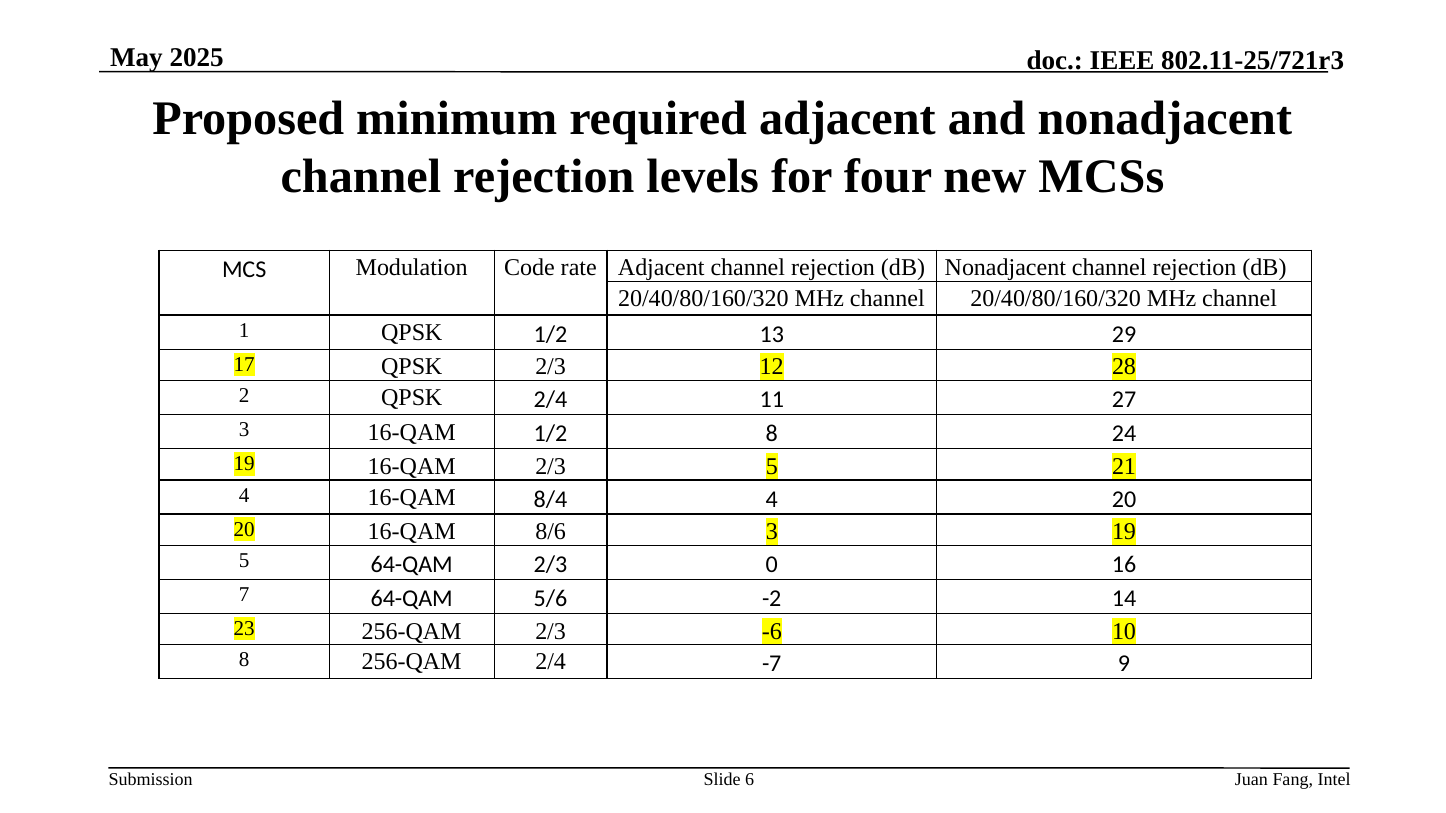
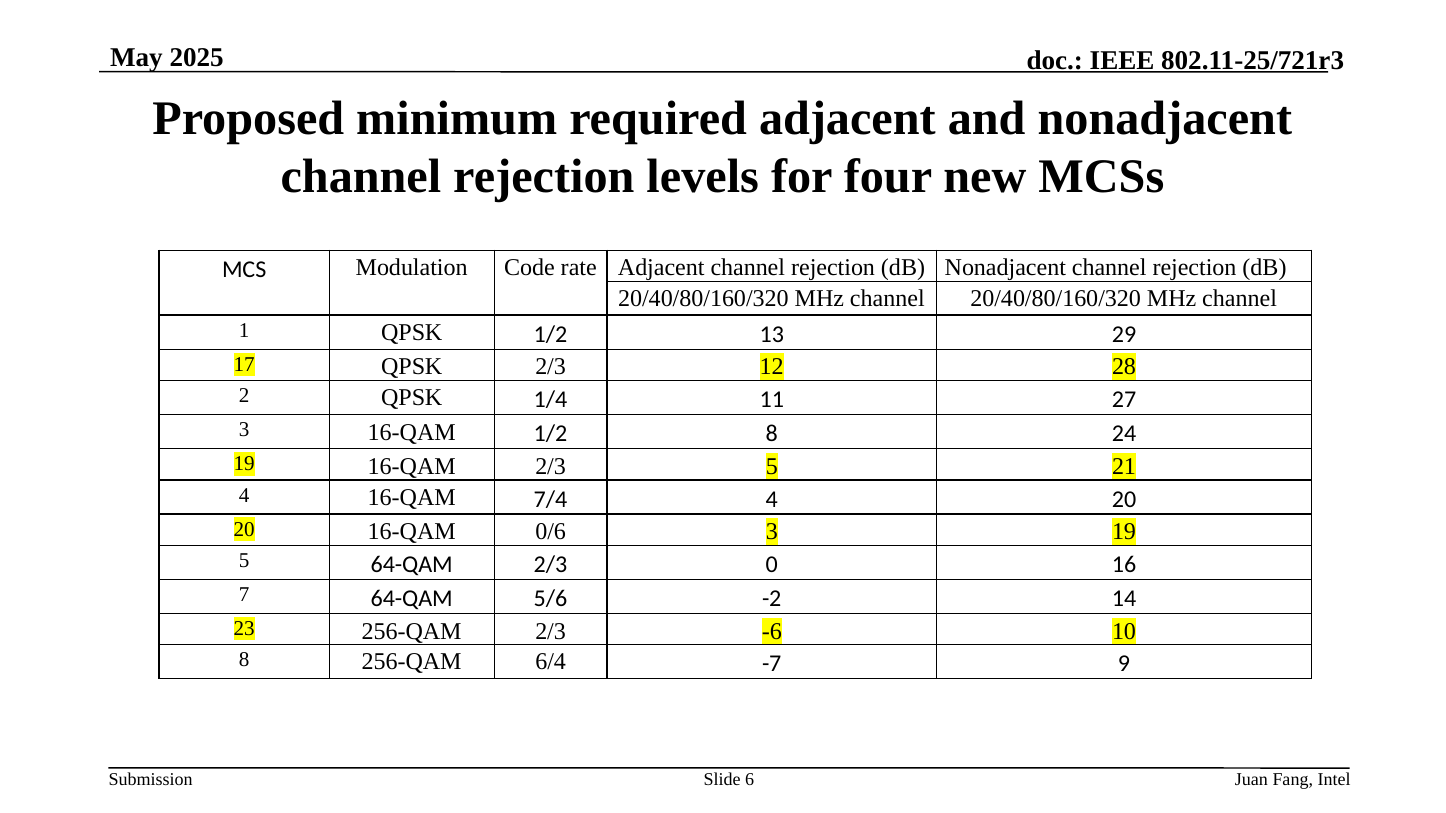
QPSK 2/4: 2/4 -> 1/4
8/4: 8/4 -> 7/4
8/6: 8/6 -> 0/6
256-QAM 2/4: 2/4 -> 6/4
